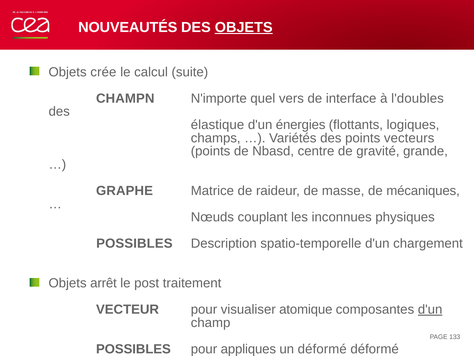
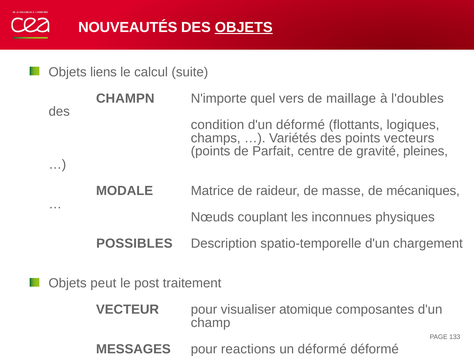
crée: crée -> liens
interface: interface -> maillage
élastique: élastique -> condition
d'un énergies: énergies -> déformé
Nbasd: Nbasd -> Parfait
grande: grande -> pleines
GRAPHE: GRAPHE -> MODALE
arrêt: arrêt -> peut
d'un at (430, 309) underline: present -> none
POSSIBLES at (133, 349): POSSIBLES -> MESSAGES
appliques: appliques -> reactions
